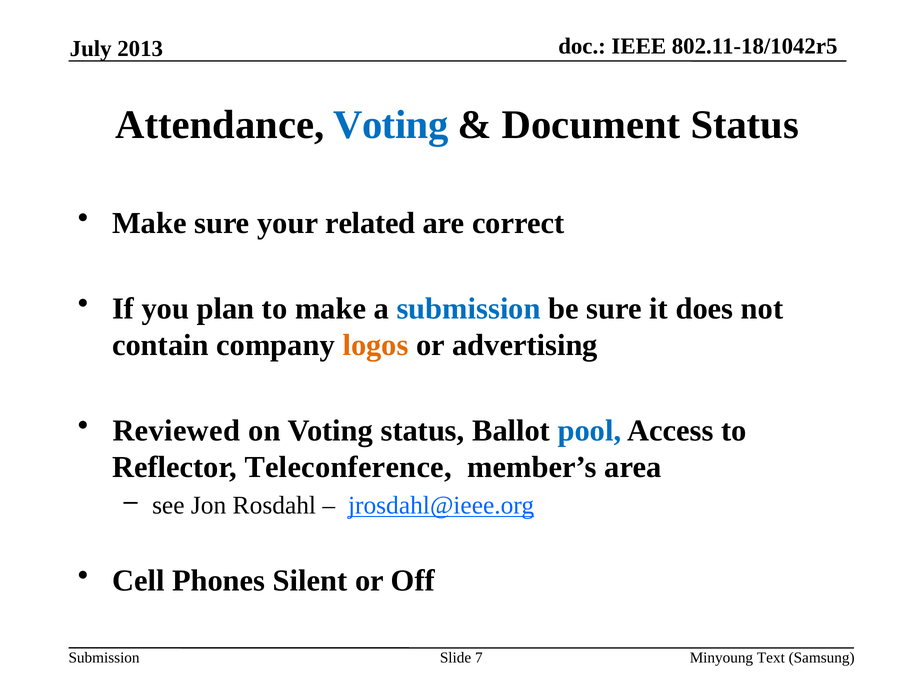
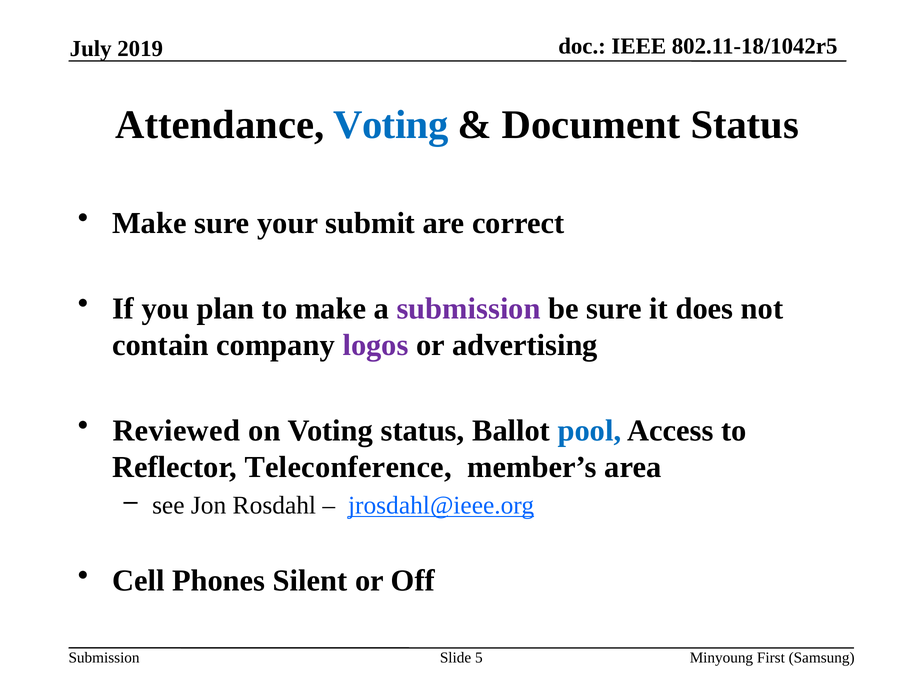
2013: 2013 -> 2019
related: related -> submit
submission at (469, 309) colour: blue -> purple
logos colour: orange -> purple
7: 7 -> 5
Text: Text -> First
